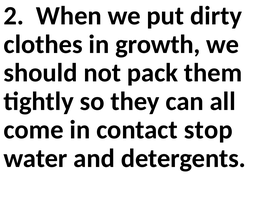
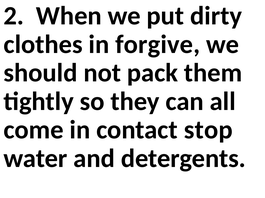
growth: growth -> forgive
